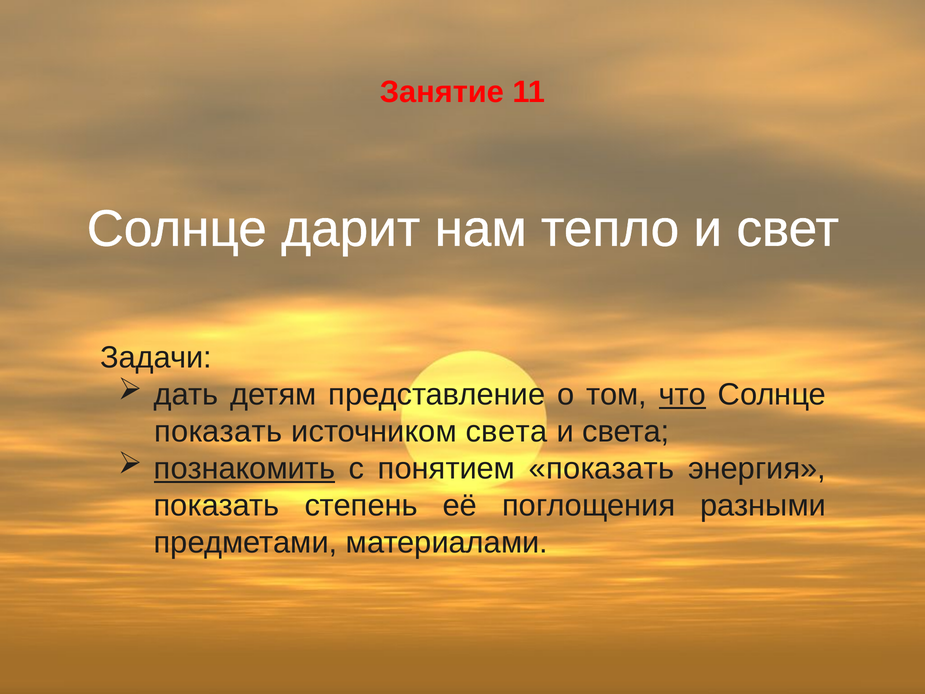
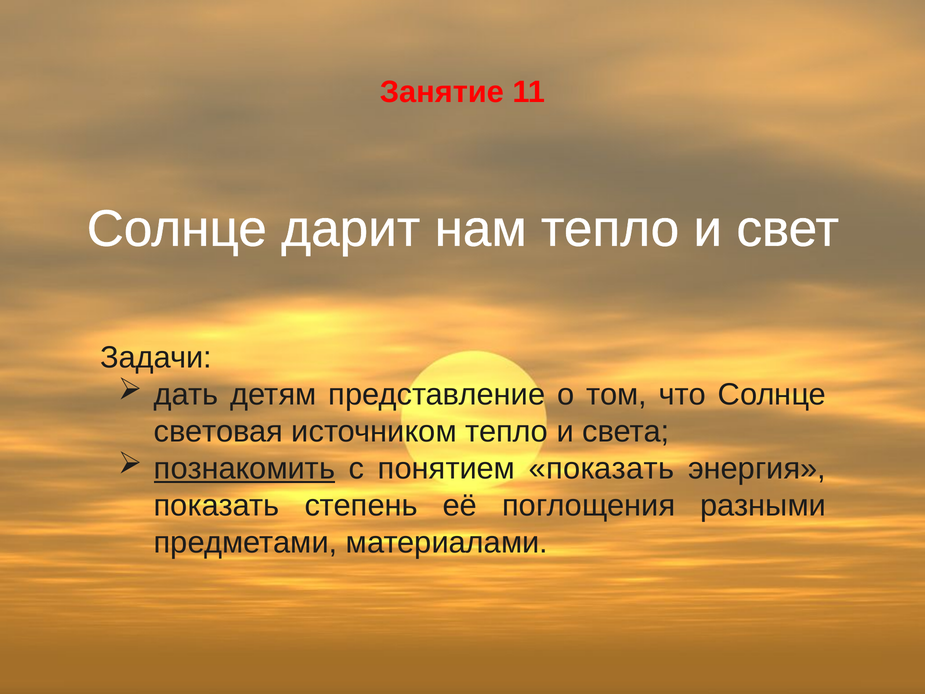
что underline: present -> none
показать at (218, 431): показать -> световая
источником света: света -> тепло
